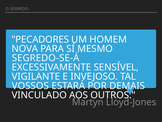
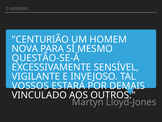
PECADORES: PECADORES -> CENTURIÃO
SEGREDO-SE-Á: SEGREDO-SE-Á -> QUESTÃO-SE-Á
